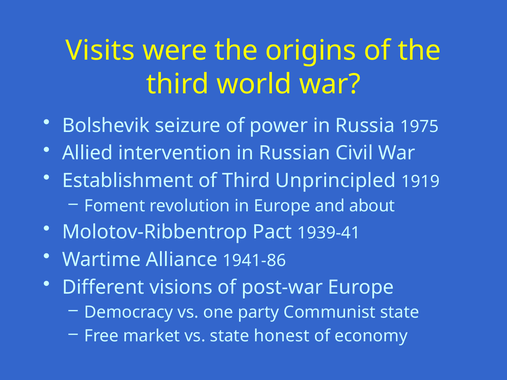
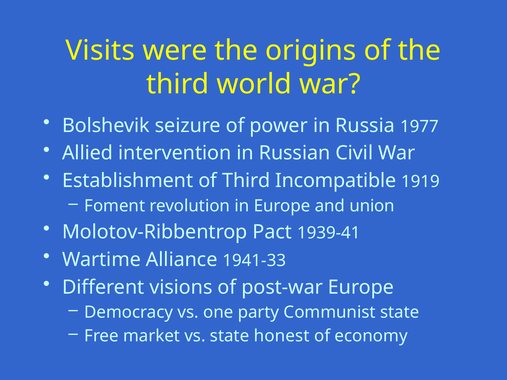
1975: 1975 -> 1977
Unprincipled: Unprincipled -> Incompatible
about: about -> union
1941-86: 1941-86 -> 1941-33
